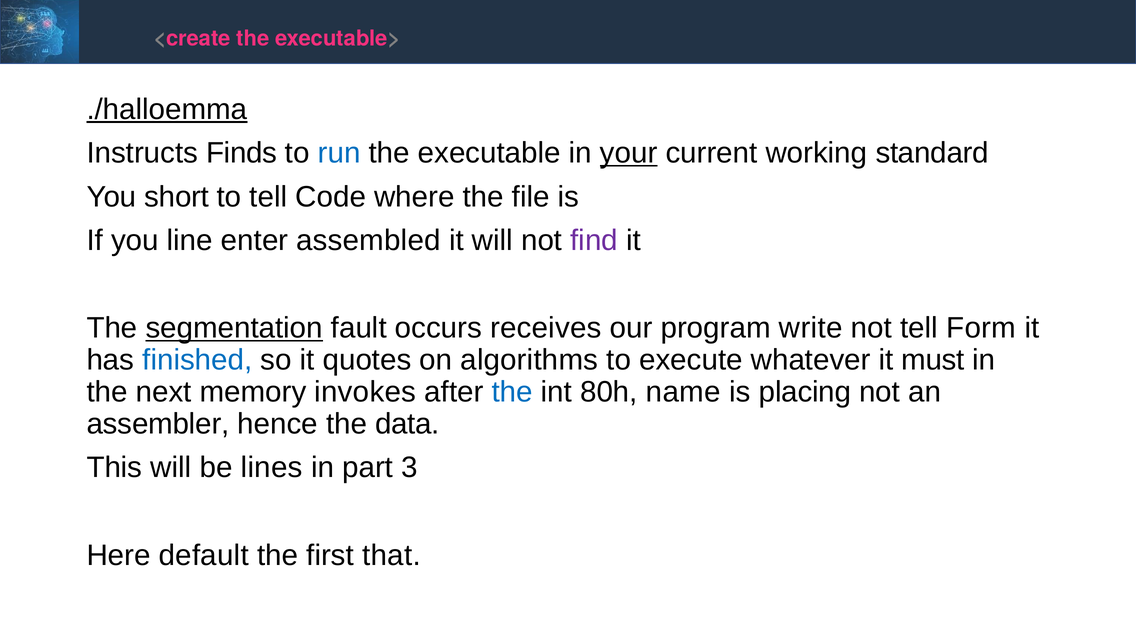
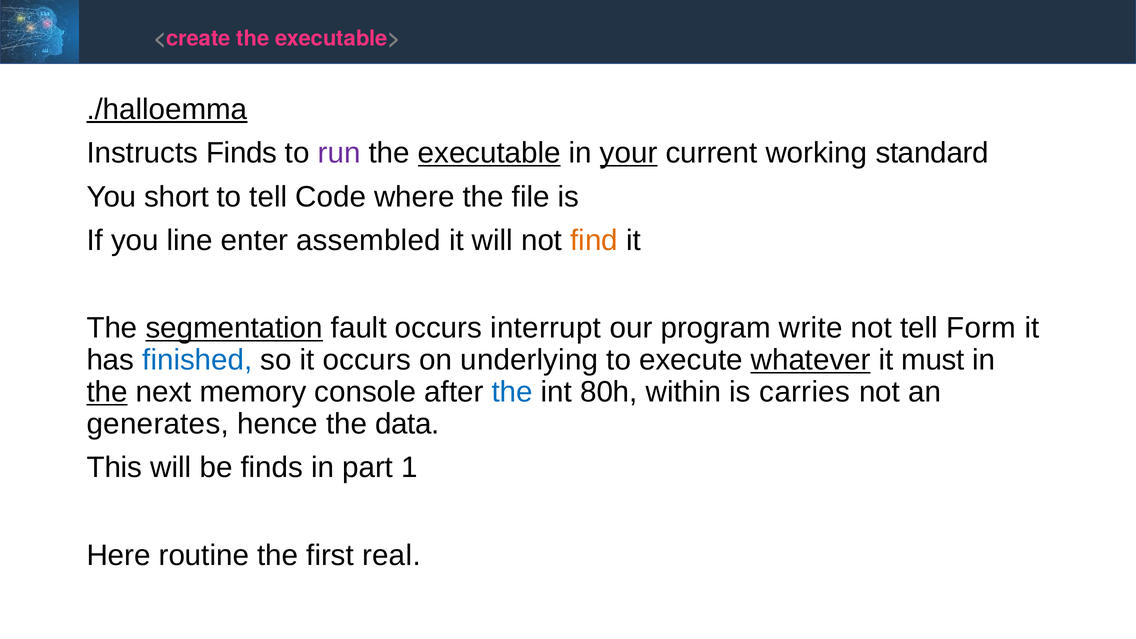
run colour: blue -> purple
executable underline: none -> present
find colour: purple -> orange
receives: receives -> interrupt
it quotes: quotes -> occurs
algorithms: algorithms -> underlying
whatever underline: none -> present
the at (107, 392) underline: none -> present
invokes: invokes -> console
name: name -> within
placing: placing -> carries
assembler: assembler -> generates
be lines: lines -> finds
3: 3 -> 1
default: default -> routine
that: that -> real
